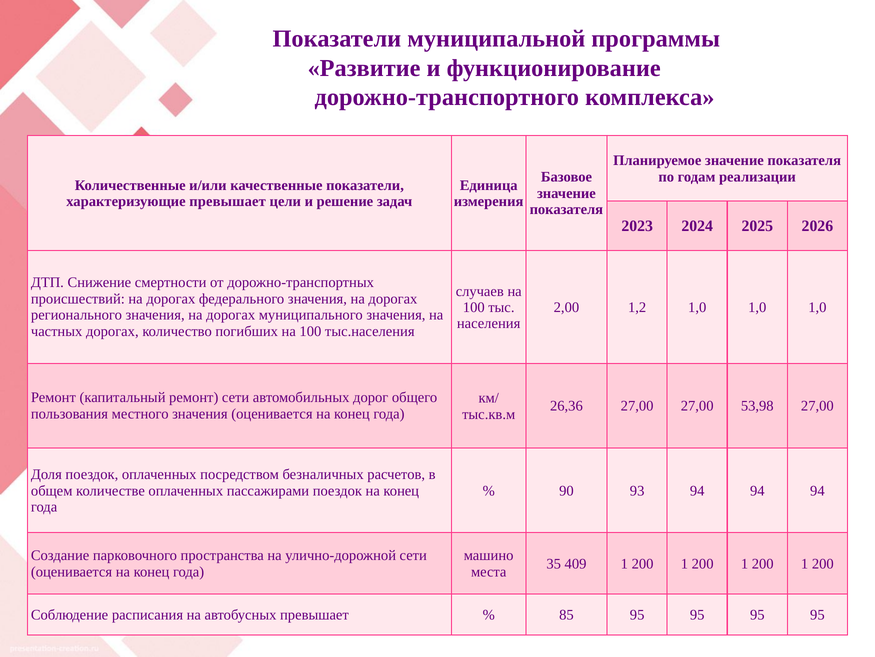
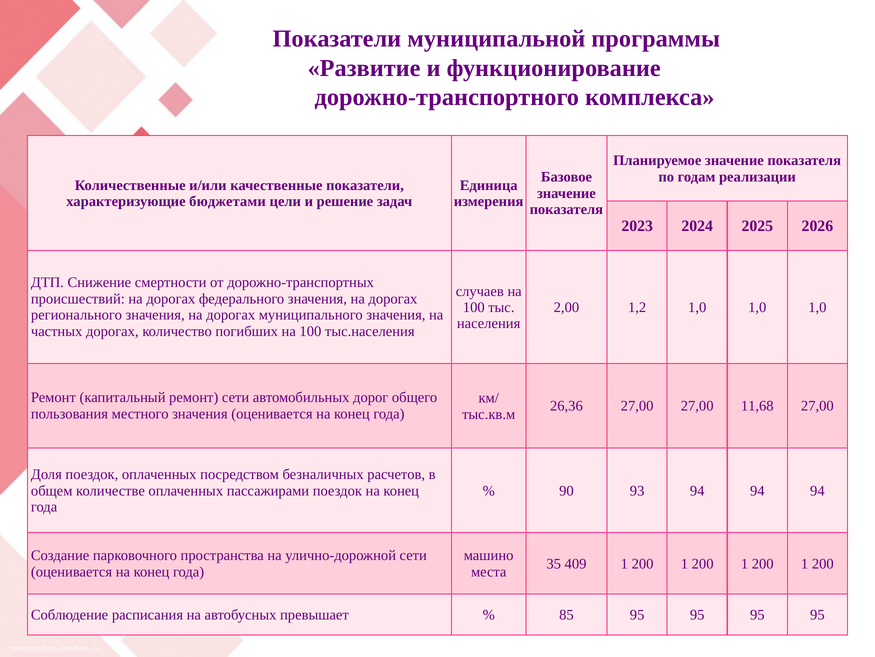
характеризующие превышает: превышает -> бюджетами
53,98: 53,98 -> 11,68
